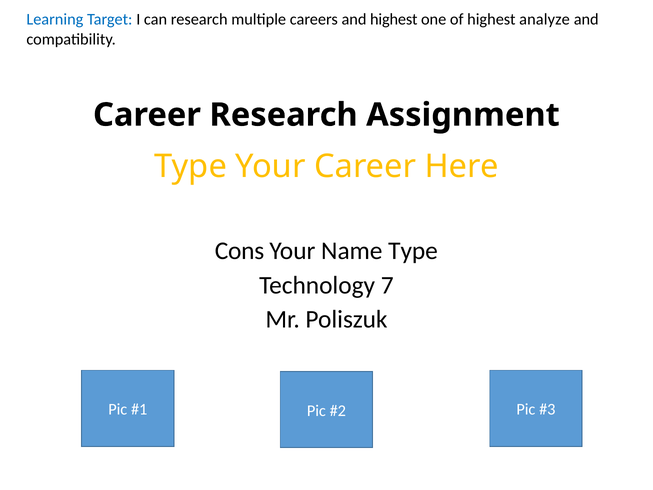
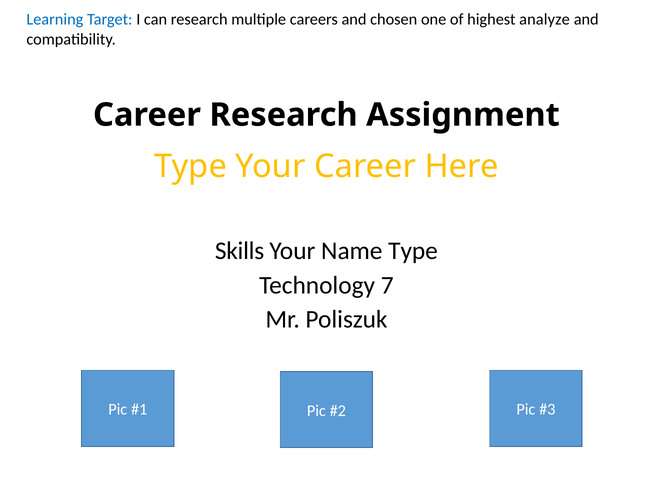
and highest: highest -> chosen
Cons: Cons -> Skills
